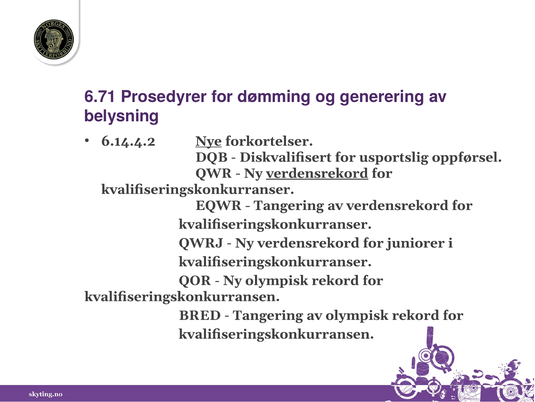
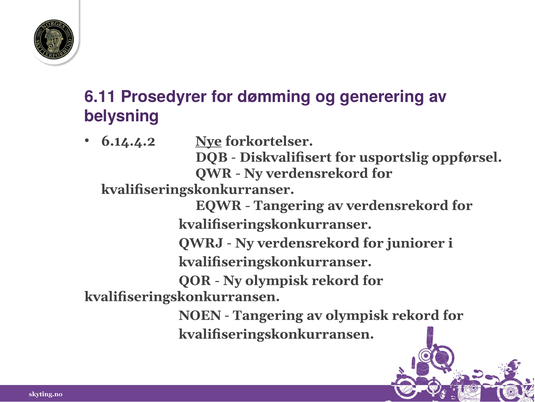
6.71: 6.71 -> 6.11
verdensrekord at (317, 173) underline: present -> none
BRED: BRED -> NOEN
